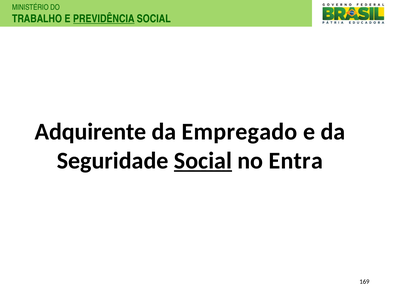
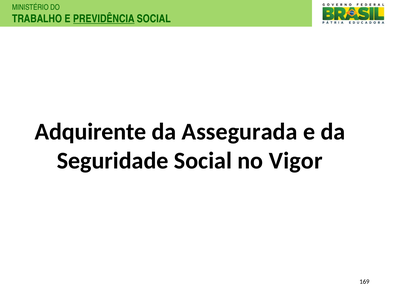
Empregado: Empregado -> Assegurada
Social at (203, 160) underline: present -> none
Entra: Entra -> Vigor
